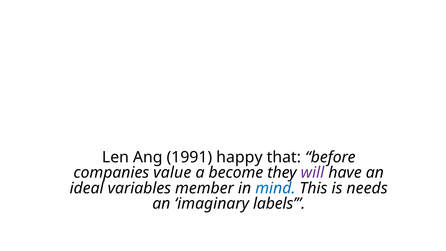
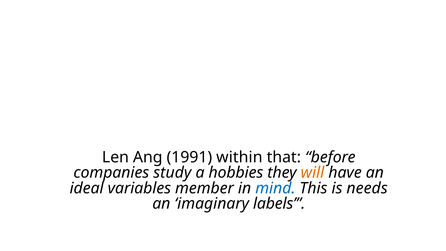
happy: happy -> within
value: value -> study
become: become -> hobbies
will colour: purple -> orange
